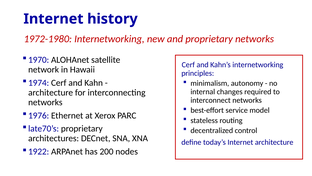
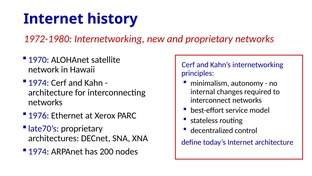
1922 at (39, 151): 1922 -> 1974
